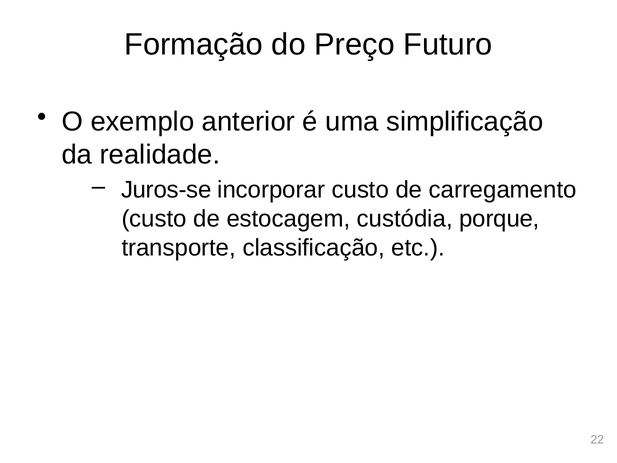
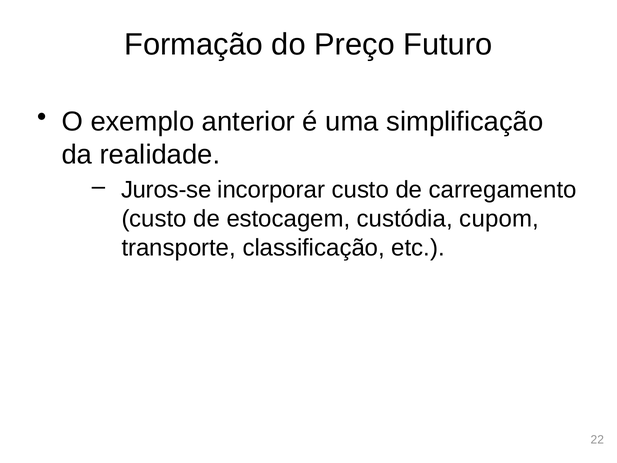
porque: porque -> cupom
